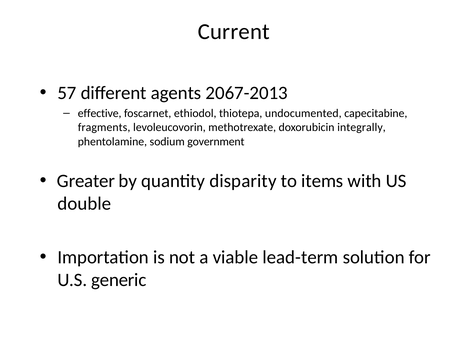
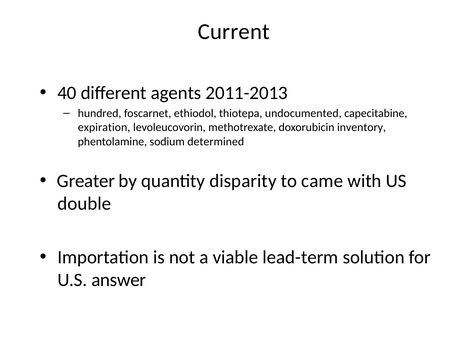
57: 57 -> 40
2067-2013: 2067-2013 -> 2011-2013
effective: effective -> hundred
fragments: fragments -> expiration
integrally: integrally -> inventory
government: government -> determined
items: items -> came
generic: generic -> answer
